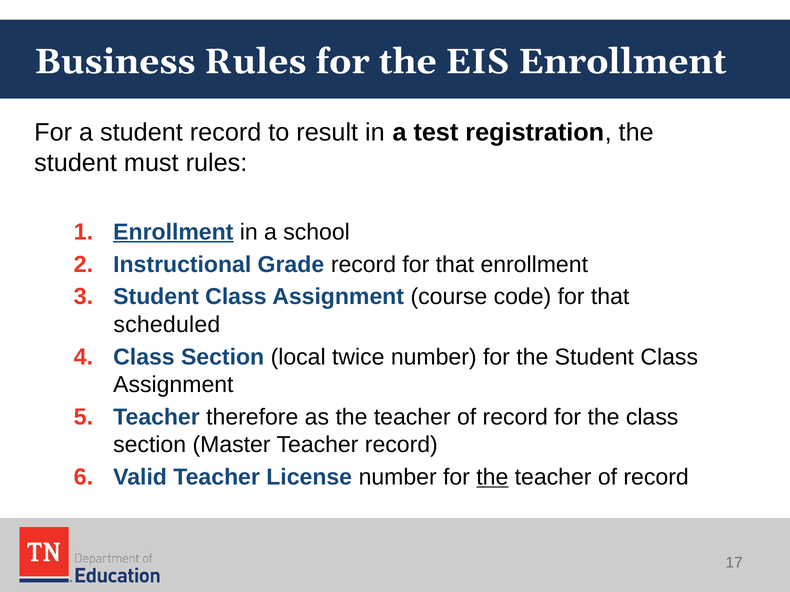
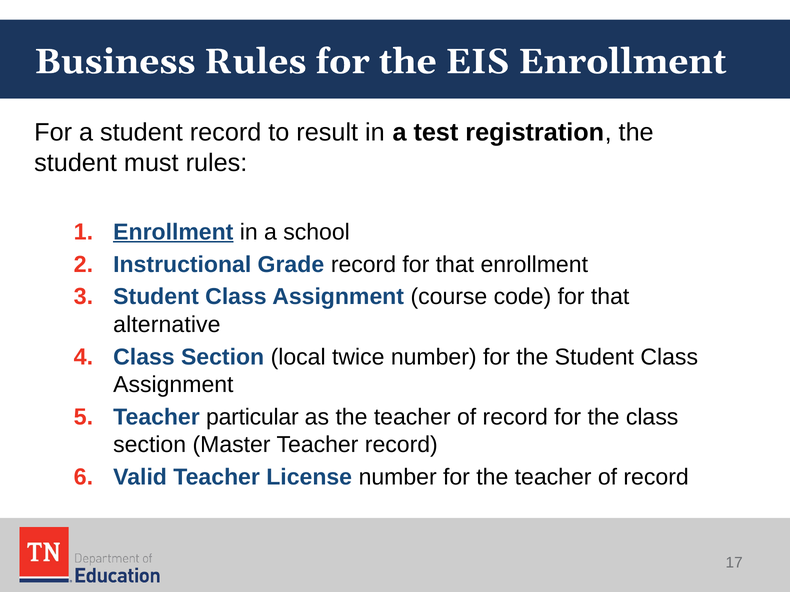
scheduled: scheduled -> alternative
therefore: therefore -> particular
the at (492, 477) underline: present -> none
